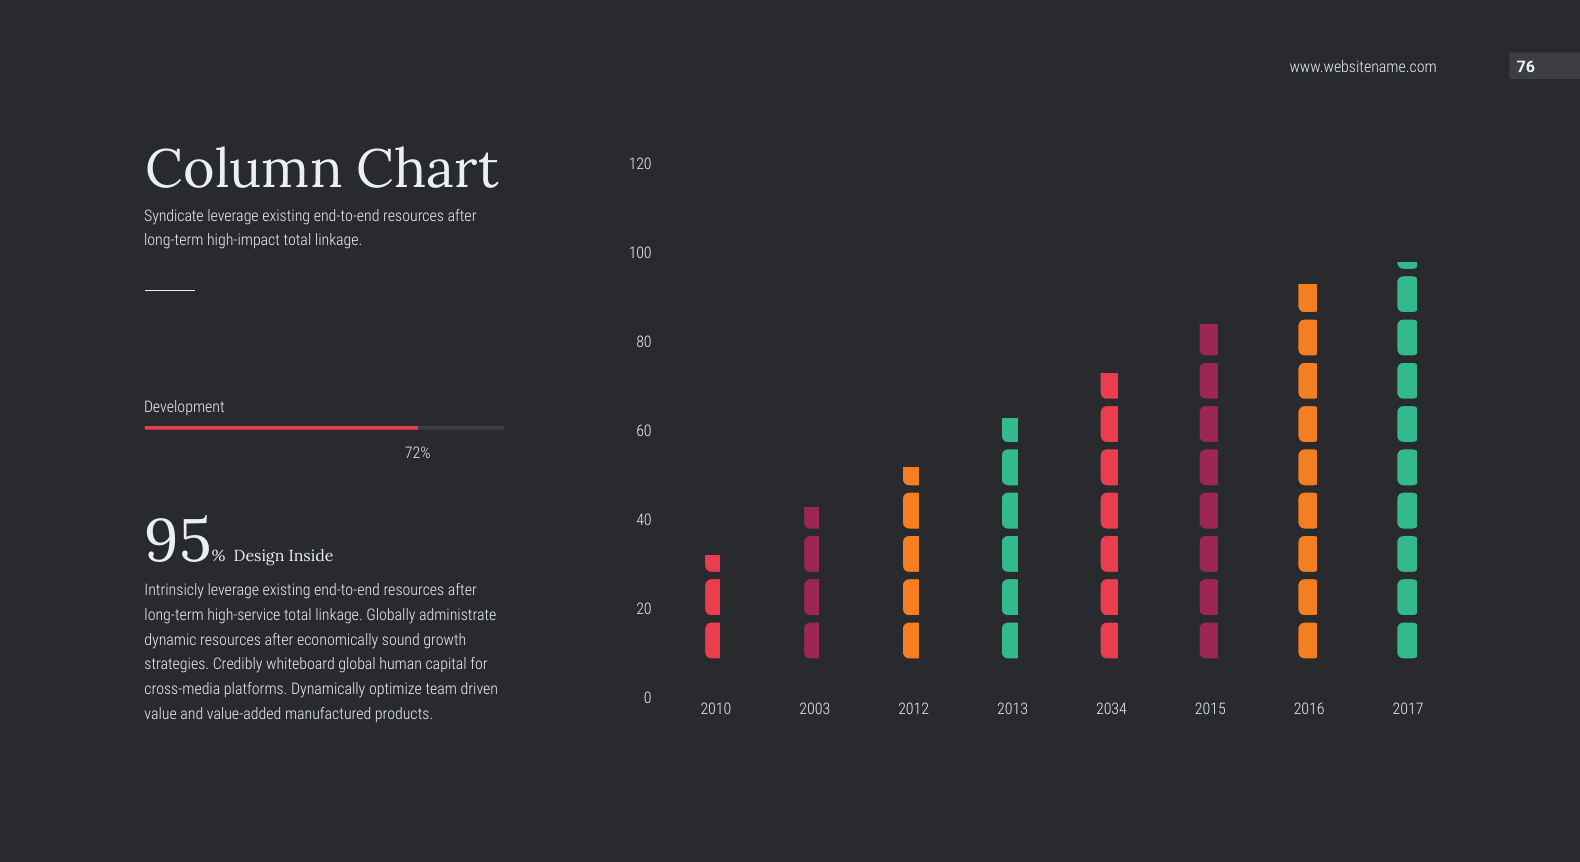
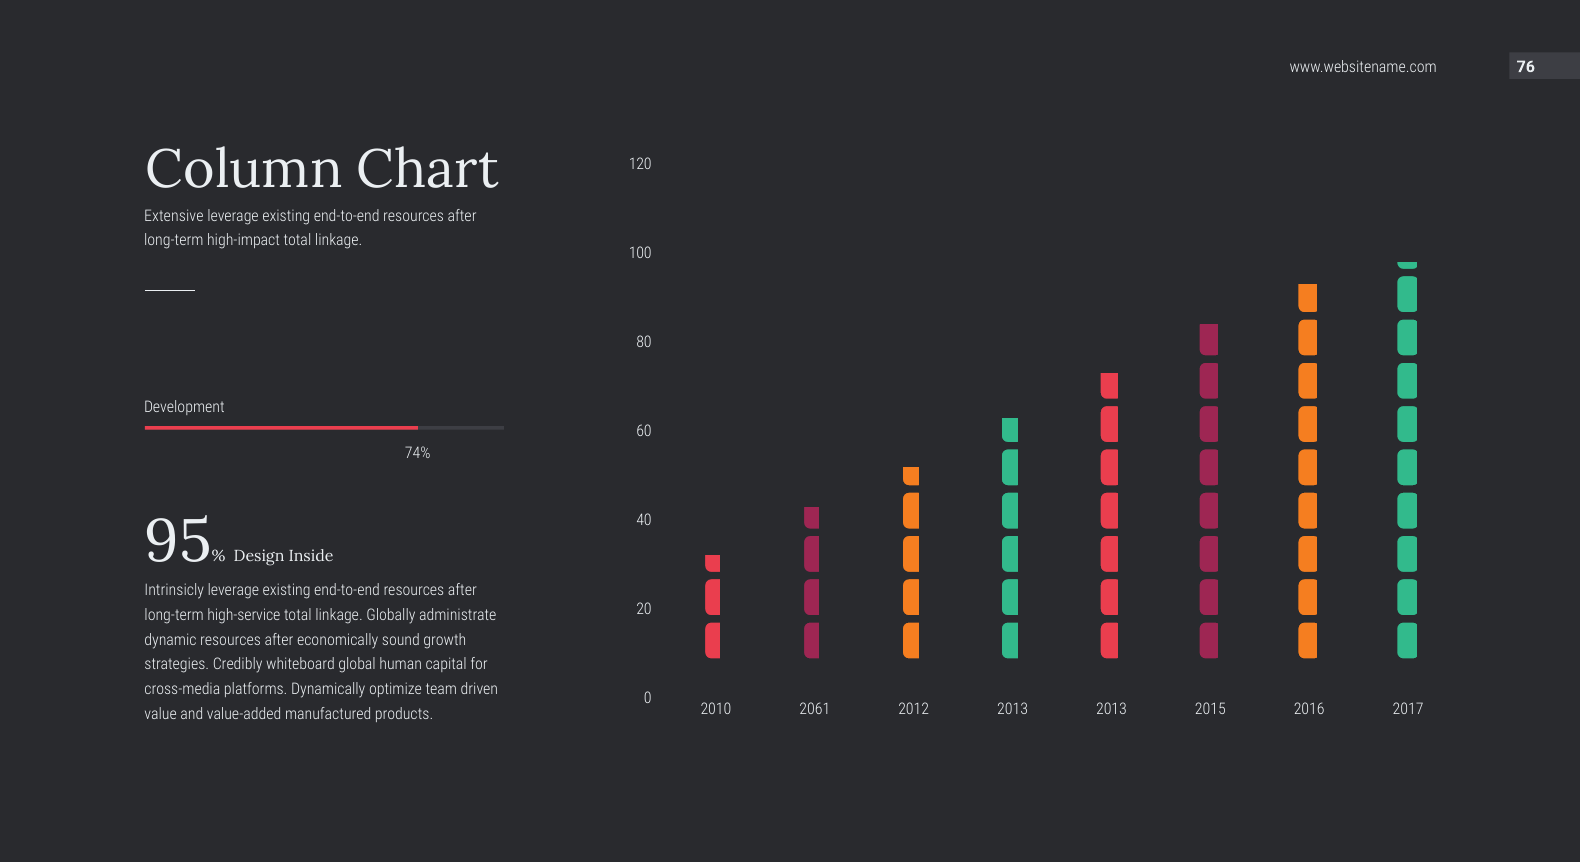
Syndicate: Syndicate -> Extensive
72%: 72% -> 74%
2003: 2003 -> 2061
2013 2034: 2034 -> 2013
